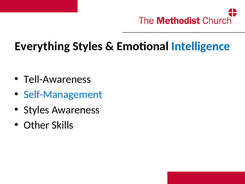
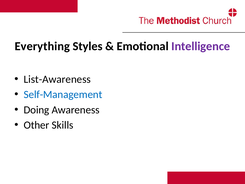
Intelligence colour: blue -> purple
Tell-Awareness: Tell-Awareness -> List-Awareness
Styles at (36, 110): Styles -> Doing
